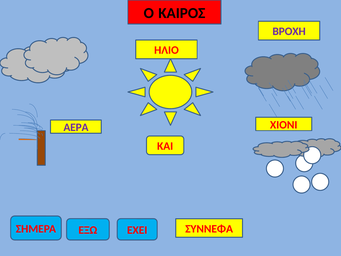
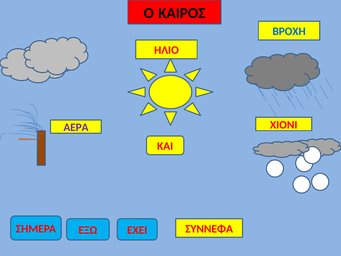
ΒΡΟΧΗ colour: purple -> blue
